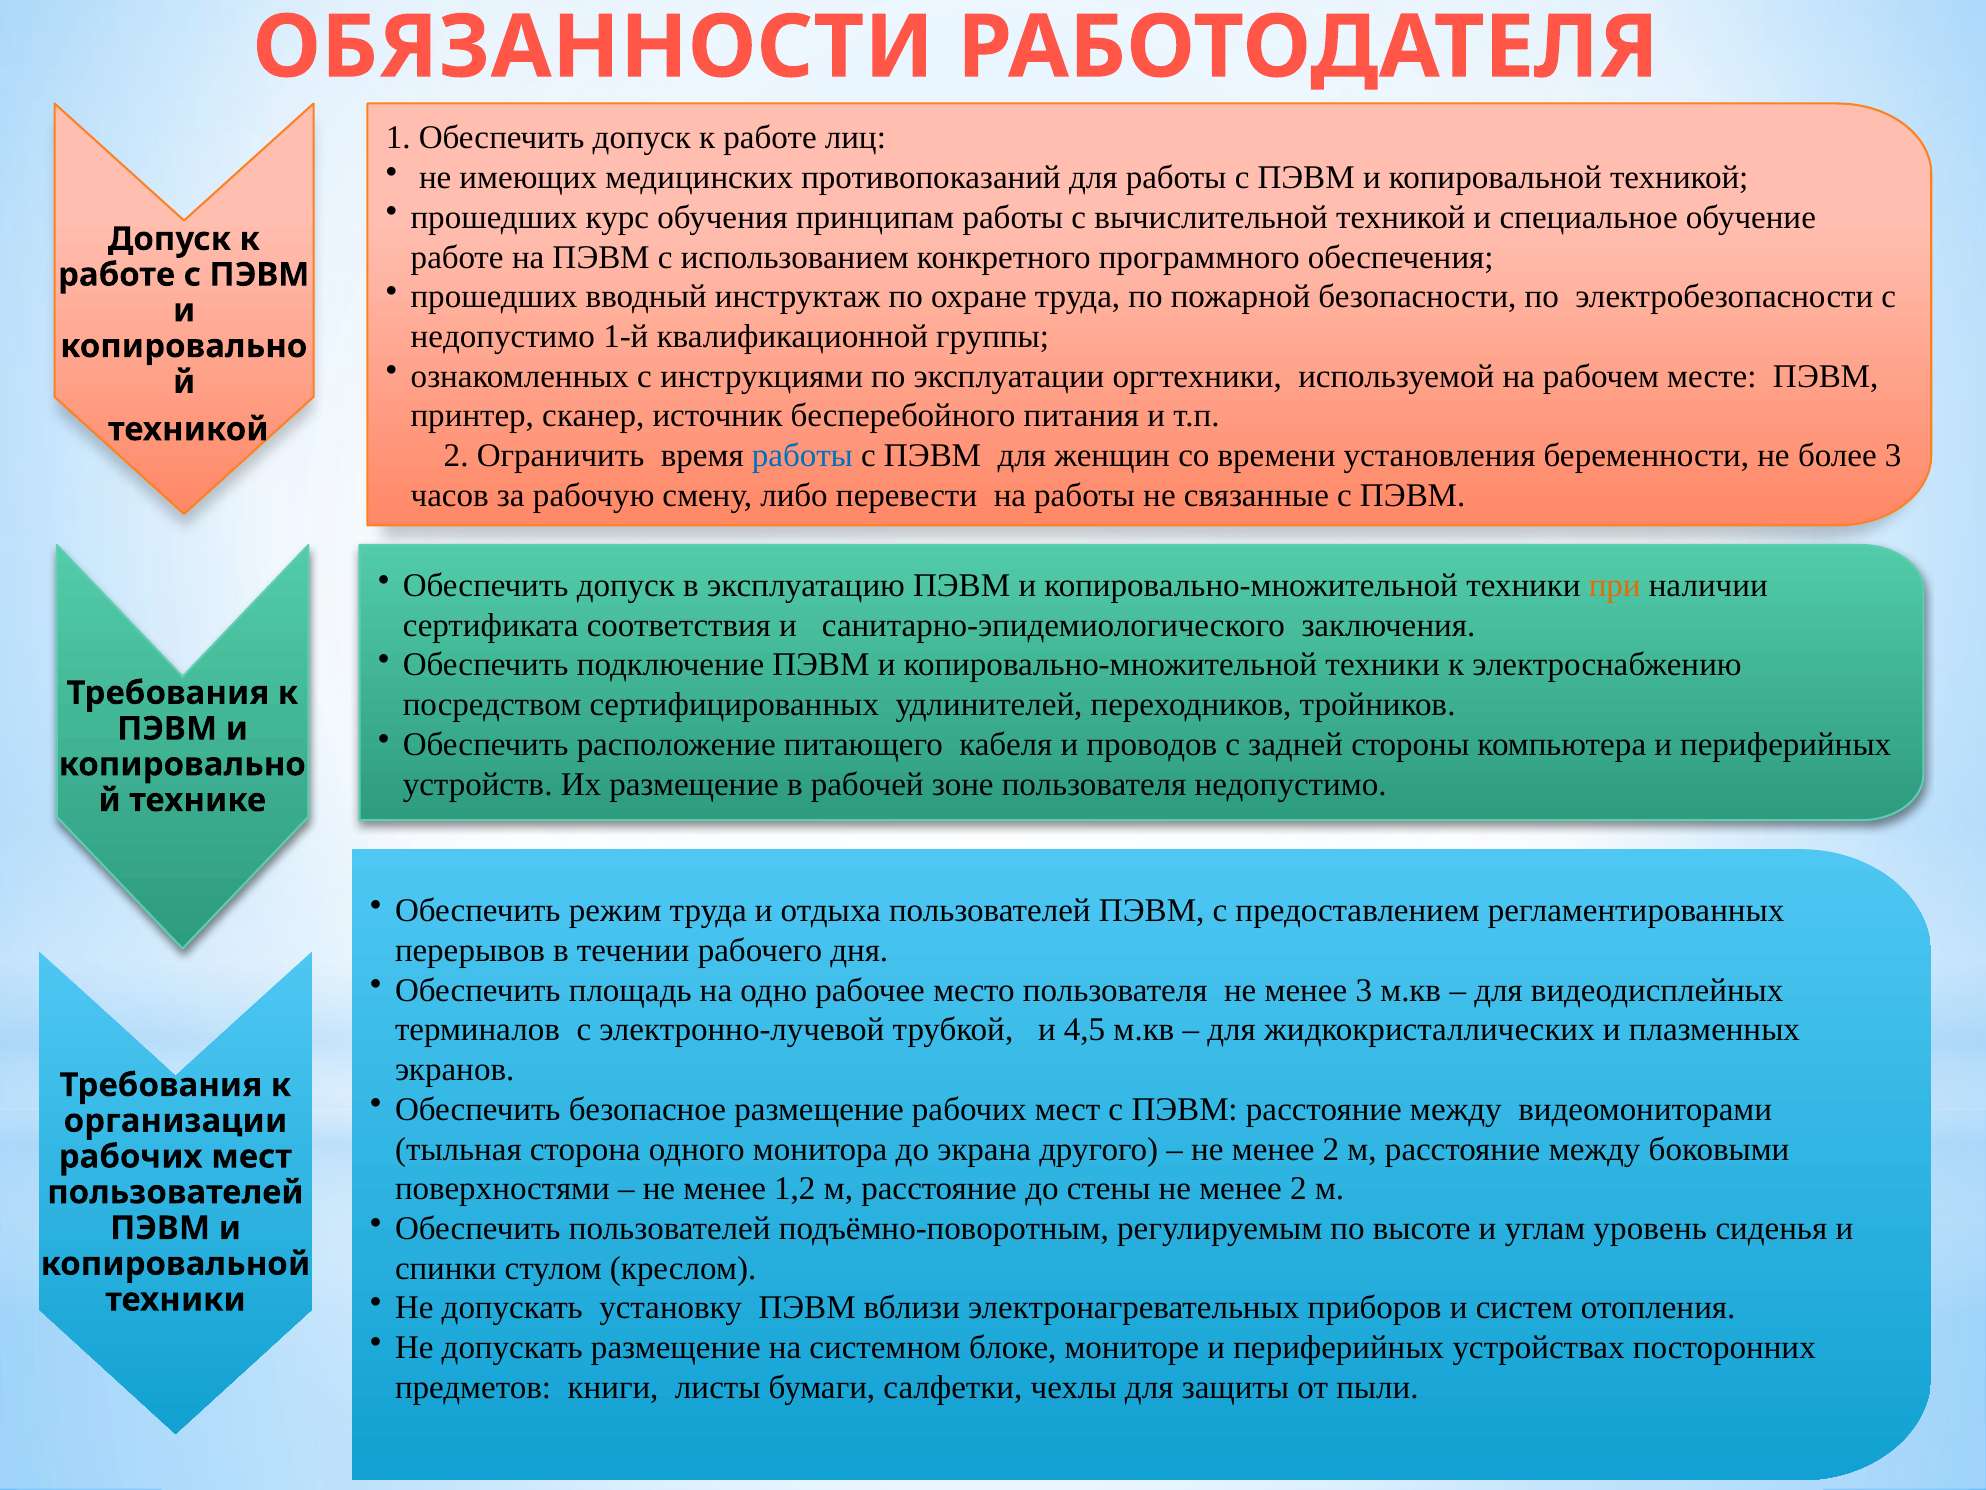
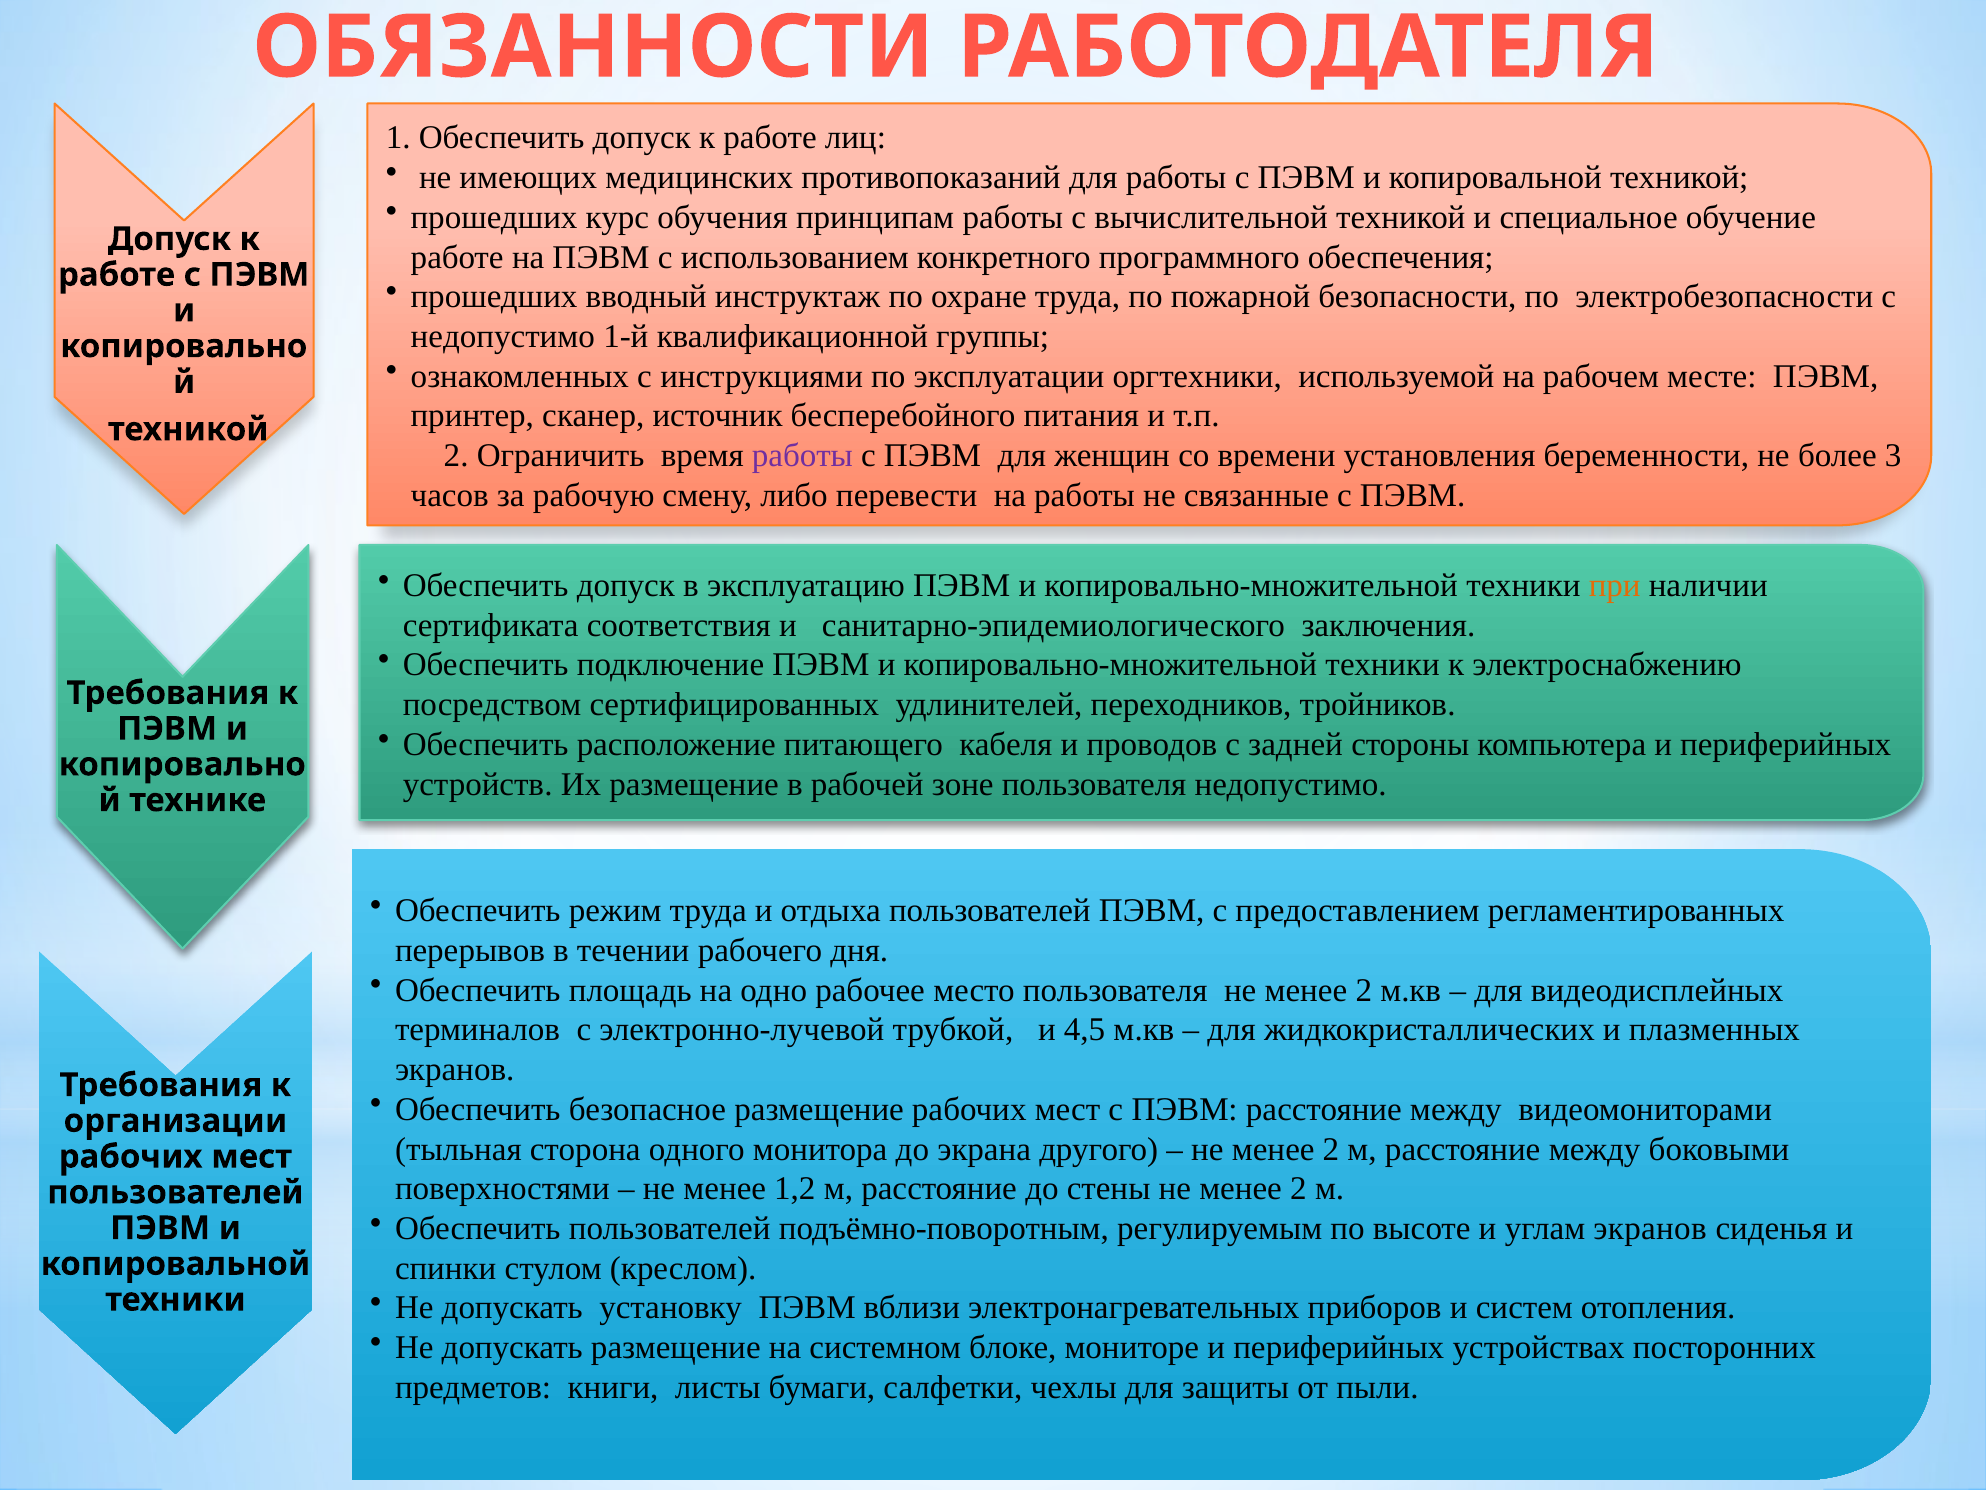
работы at (802, 456) colour: blue -> purple
пользователя не менее 3: 3 -> 2
углам уровень: уровень -> экранов
